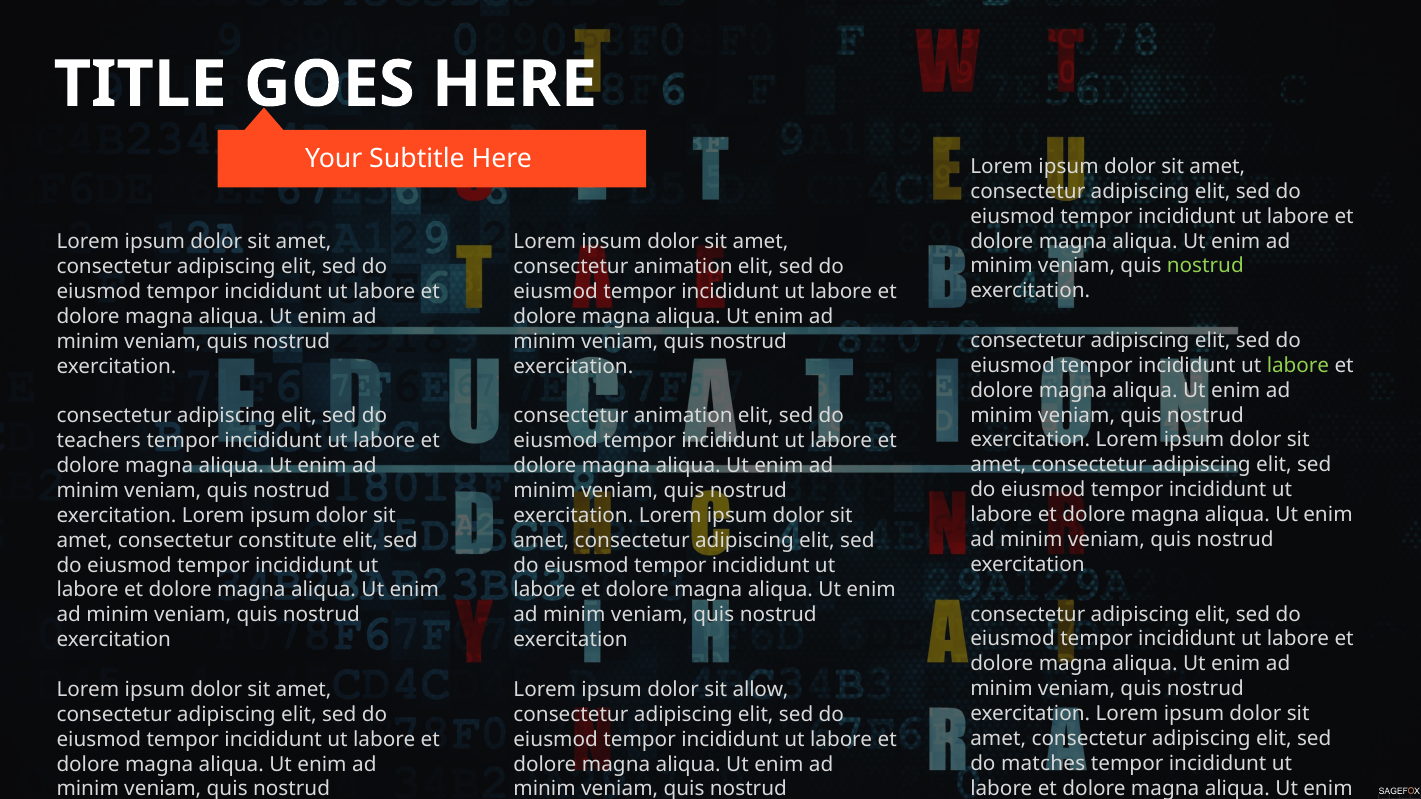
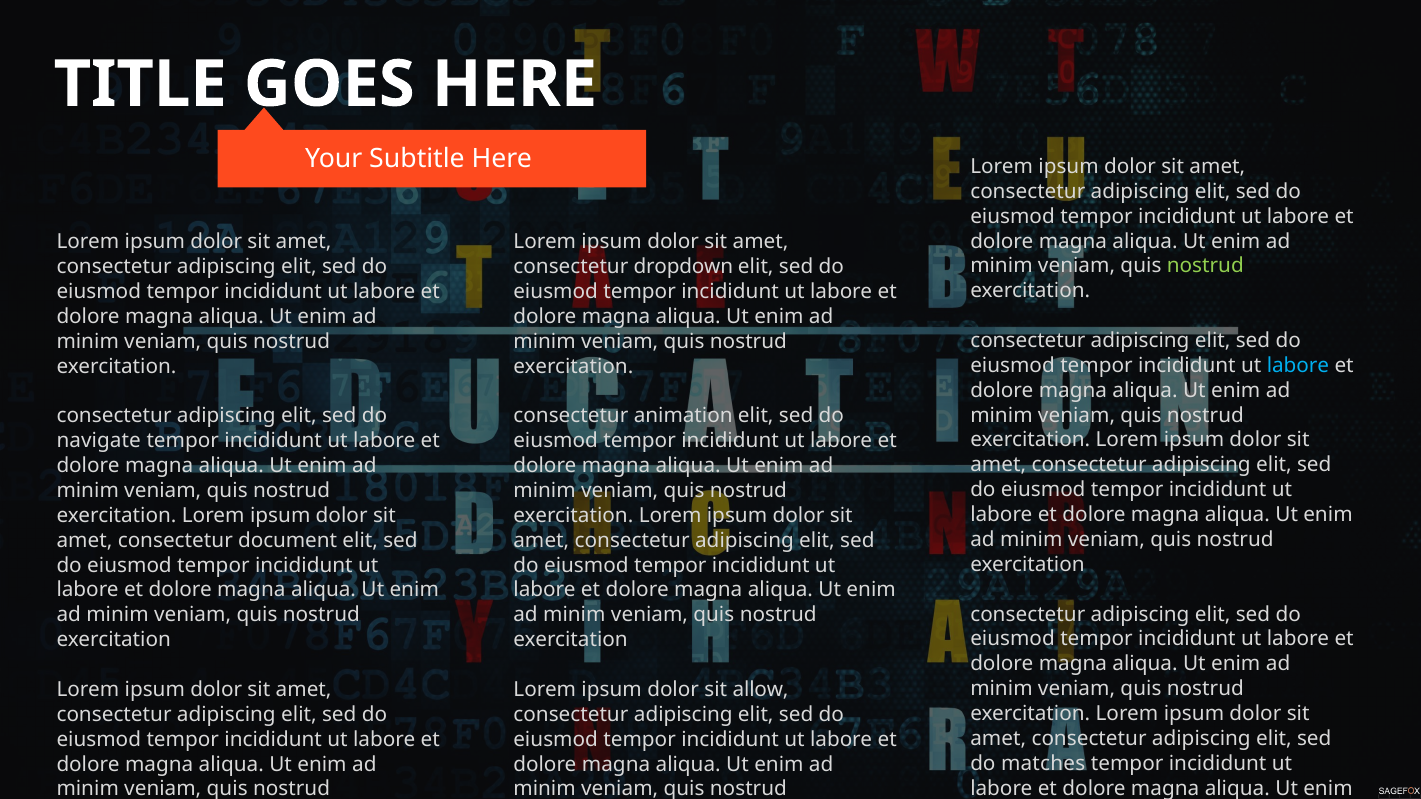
animation at (683, 267): animation -> dropdown
labore at (1298, 366) colour: light green -> light blue
teachers: teachers -> navigate
constitute: constitute -> document
